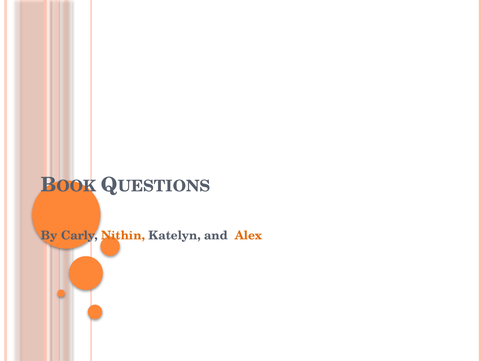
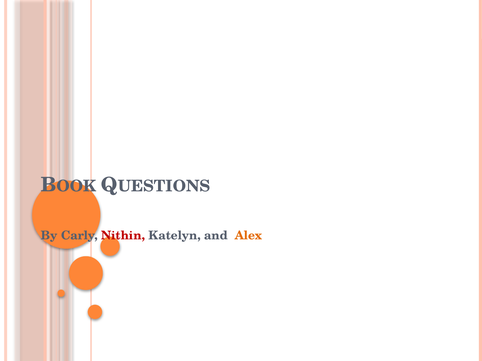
Nithin colour: orange -> red
